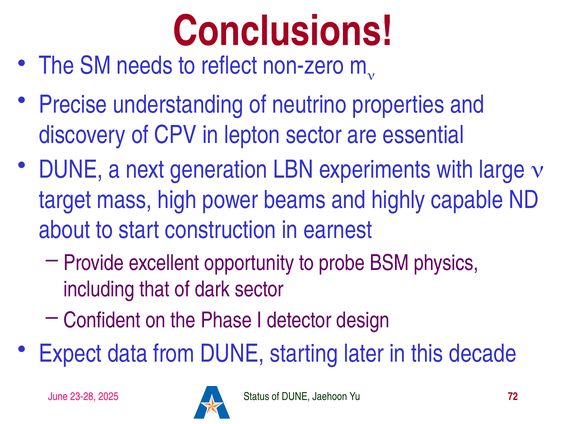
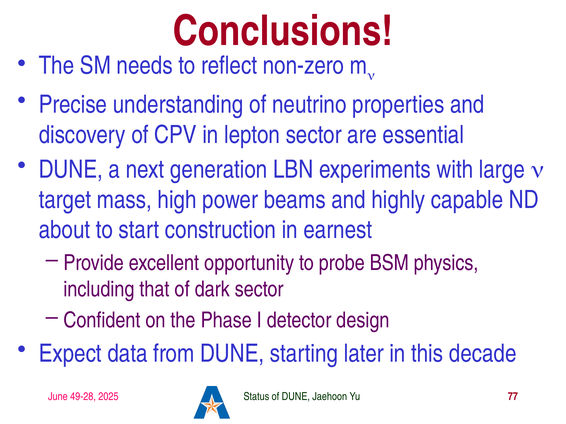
23-28: 23-28 -> 49-28
72: 72 -> 77
